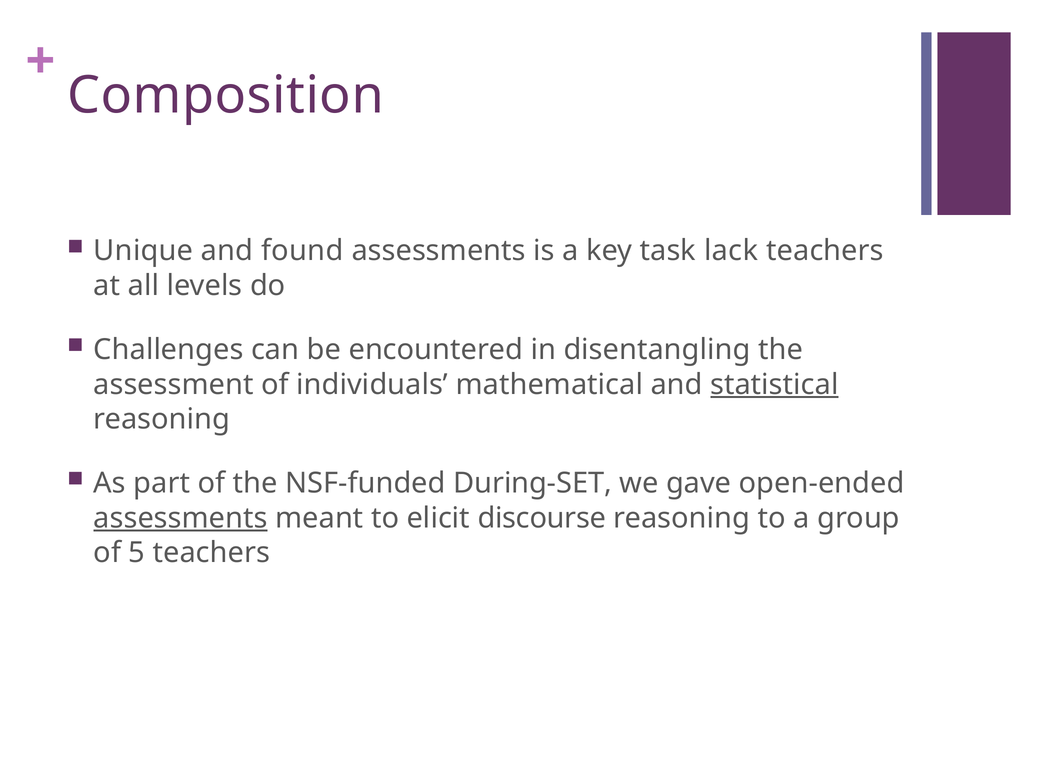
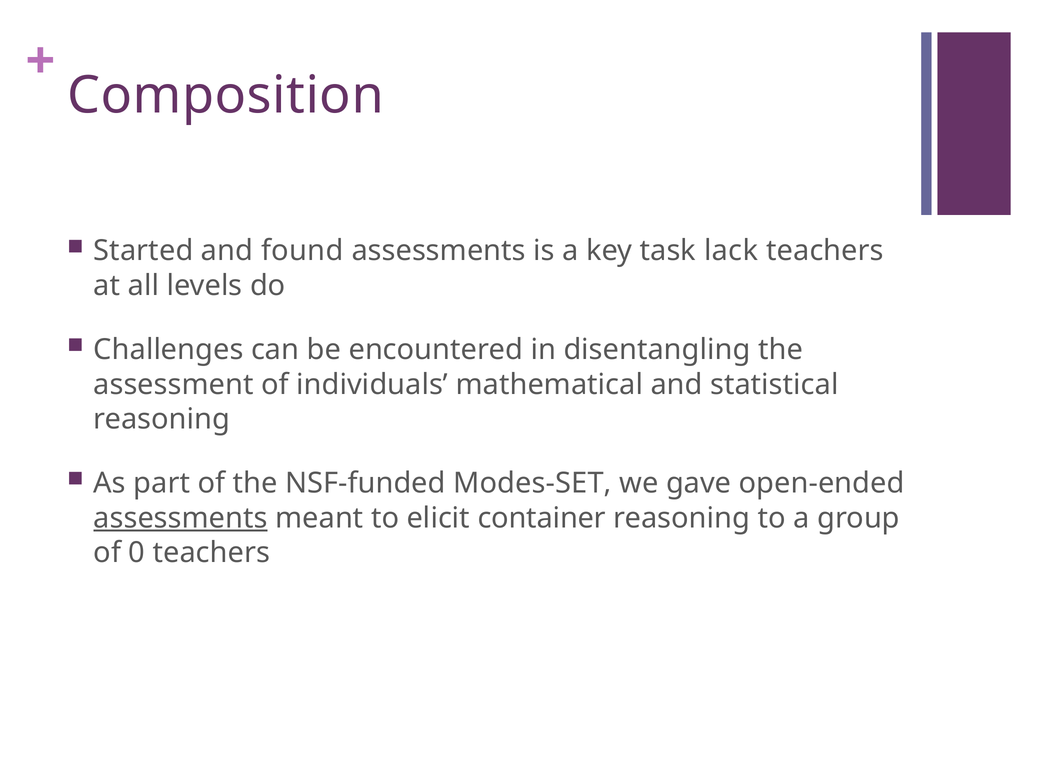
Unique: Unique -> Started
statistical underline: present -> none
During-SET: During-SET -> Modes-SET
discourse: discourse -> container
5: 5 -> 0
